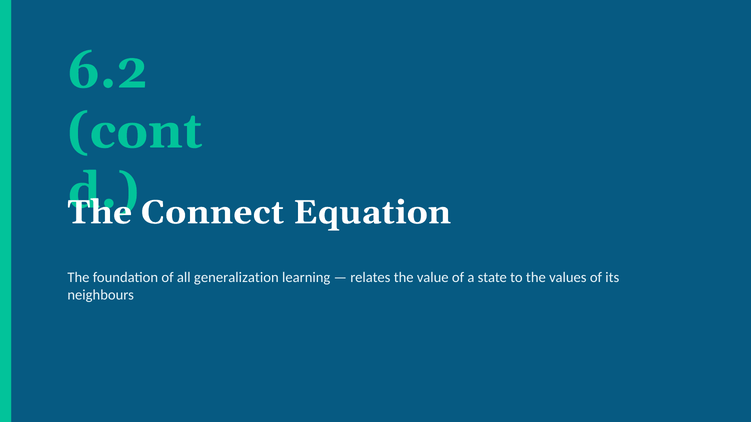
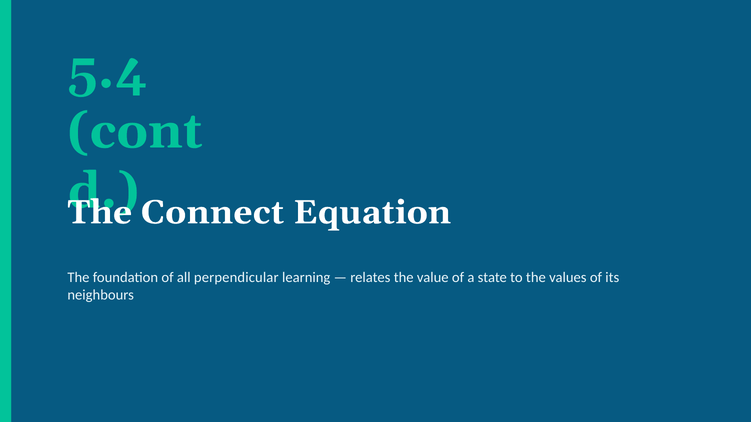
6.2: 6.2 -> 5.4
generalization: generalization -> perpendicular
